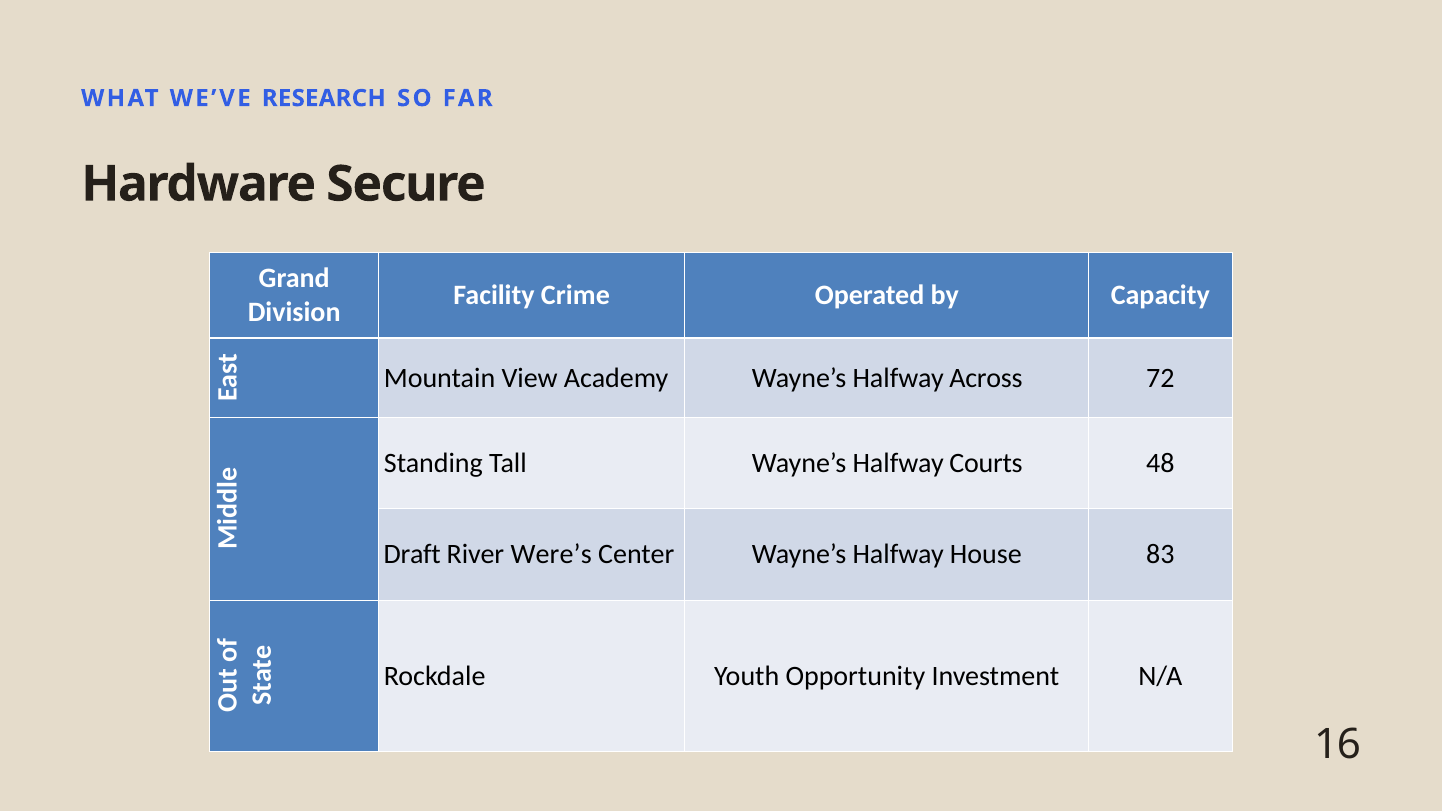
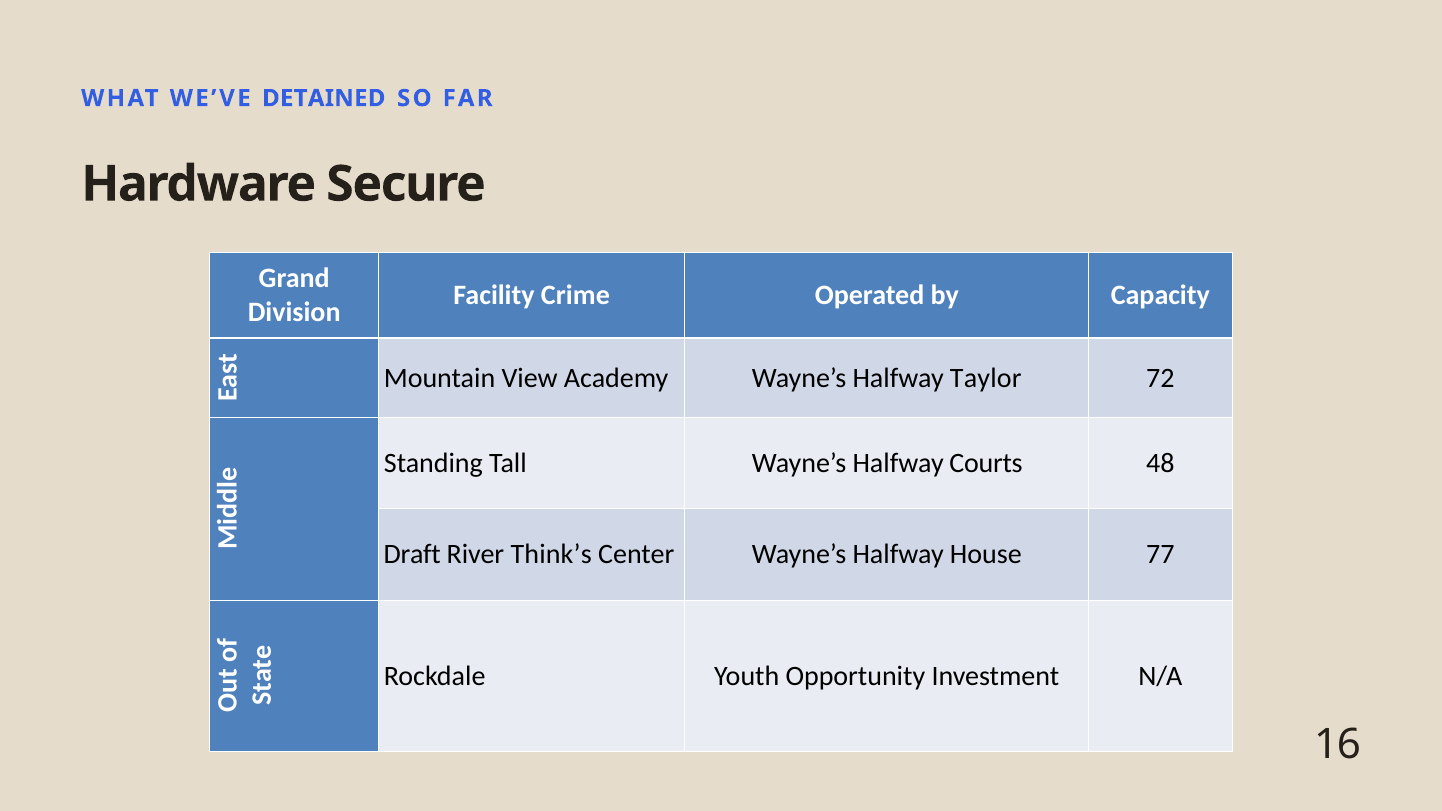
RESEARCH: RESEARCH -> DETAINED
Across: Across -> Taylor
Were’s: Were’s -> Think’s
83: 83 -> 77
